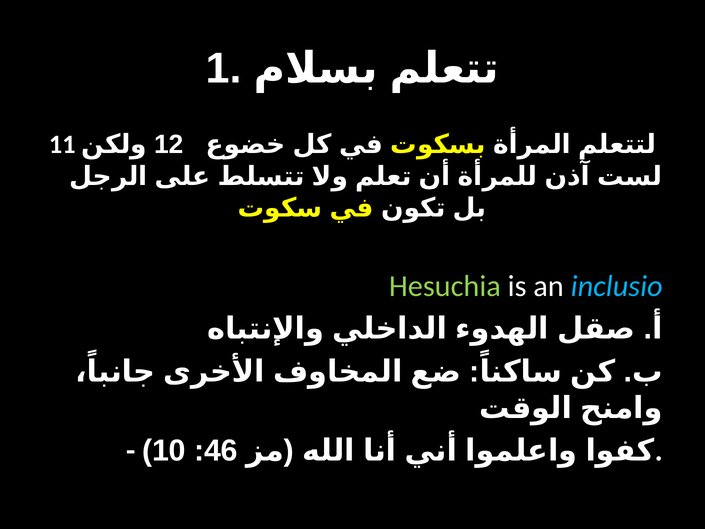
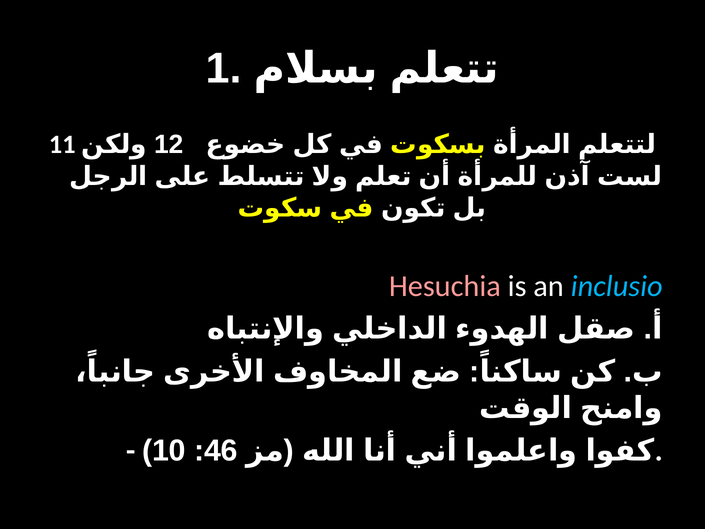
Hesuchia colour: light green -> pink
